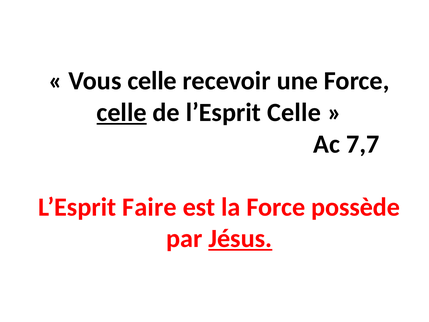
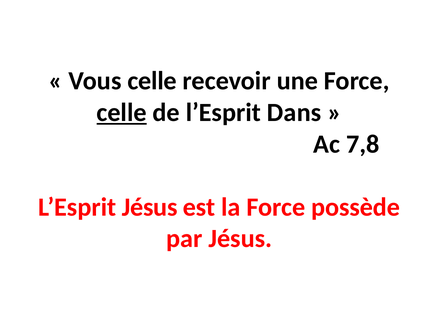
l’Esprit Celle: Celle -> Dans
7,7: 7,7 -> 7,8
L’Esprit Faire: Faire -> Jésus
Jésus at (240, 238) underline: present -> none
